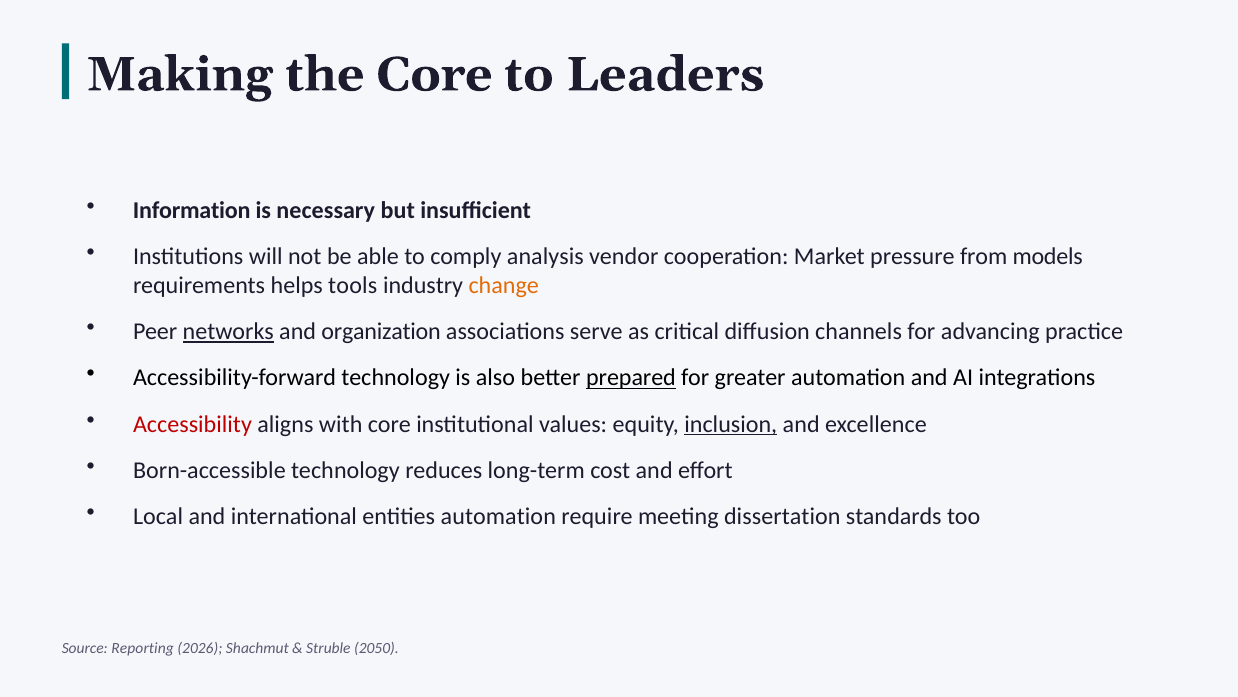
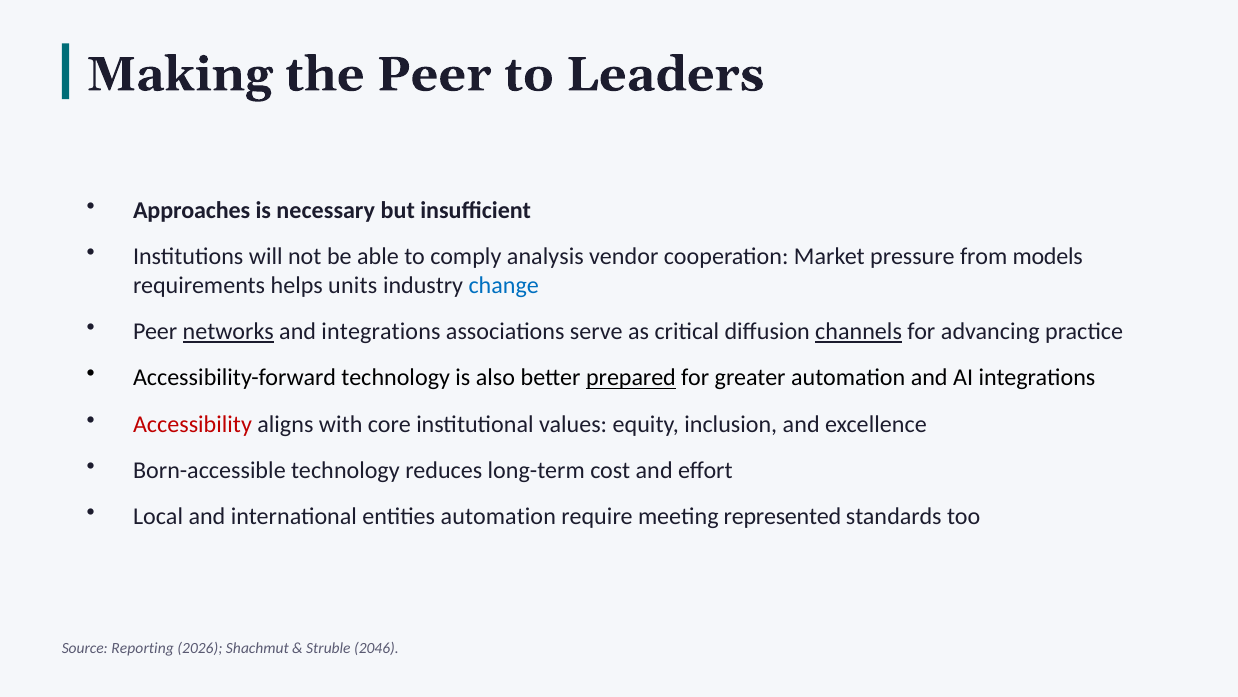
the Core: Core -> Peer
Information: Information -> Approaches
tools: tools -> units
change colour: orange -> blue
and organization: organization -> integrations
channels underline: none -> present
inclusion underline: present -> none
dissertation: dissertation -> represented
2050: 2050 -> 2046
